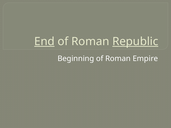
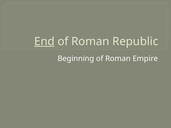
Republic underline: present -> none
